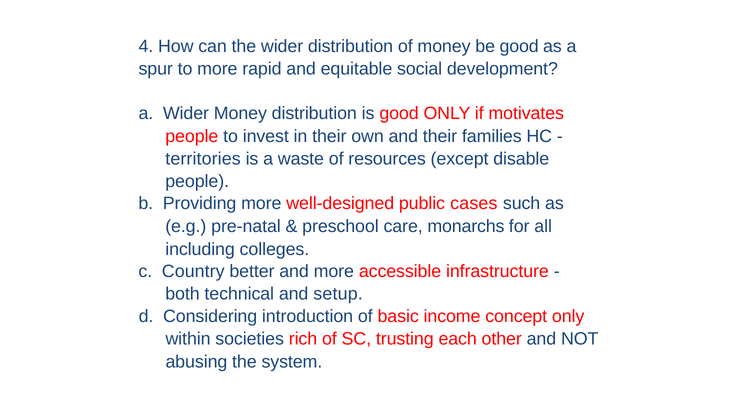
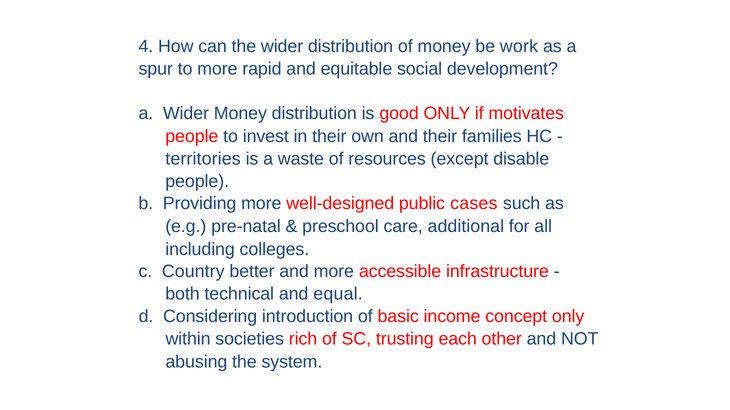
be good: good -> work
monarchs: monarchs -> additional
setup: setup -> equal
